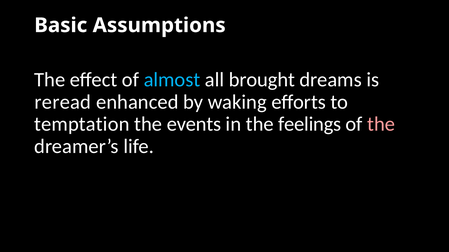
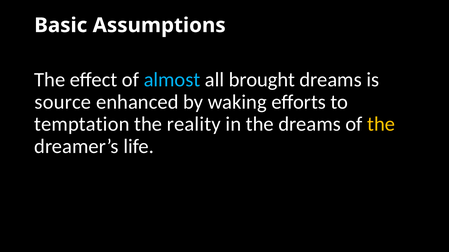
reread: reread -> source
events: events -> reality
the feelings: feelings -> dreams
the at (381, 124) colour: pink -> yellow
